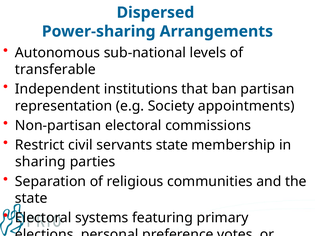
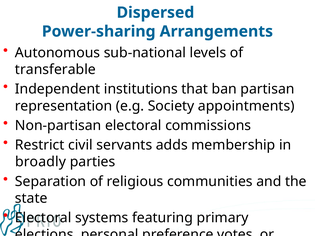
servants state: state -> adds
sharing: sharing -> broadly
